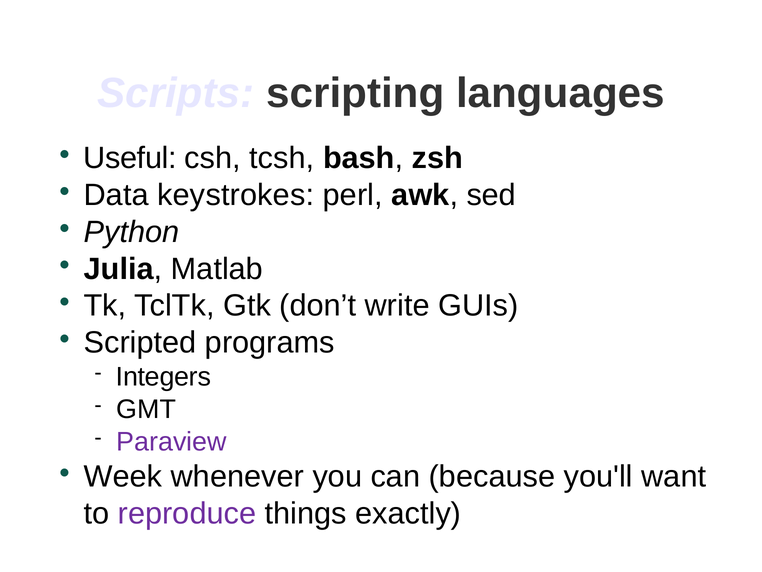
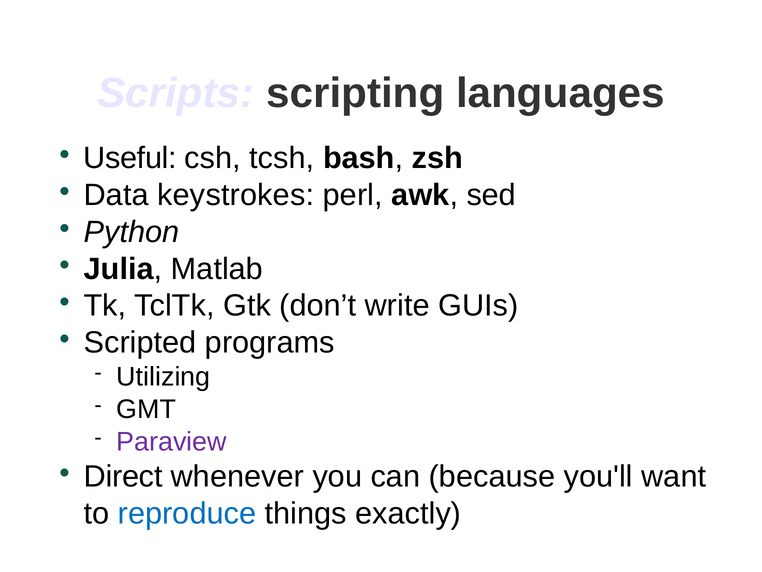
Integers: Integers -> Utilizing
Week: Week -> Direct
reproduce colour: purple -> blue
